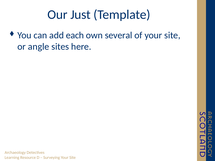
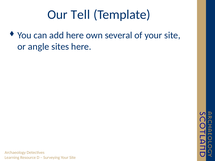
Just: Just -> Tell
add each: each -> here
